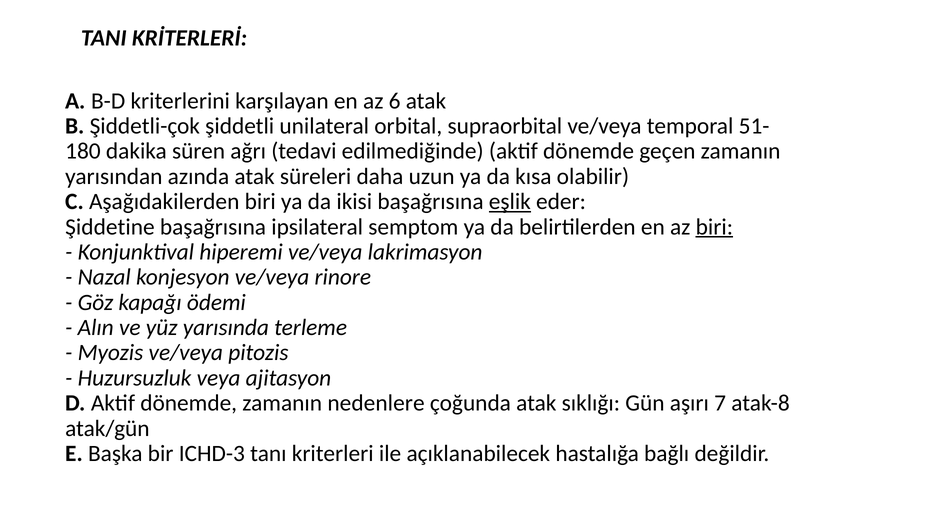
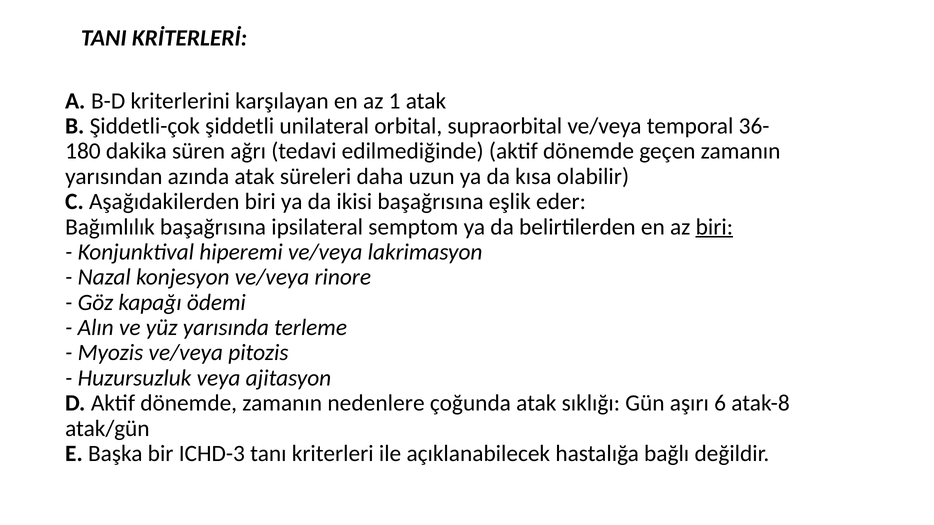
6: 6 -> 1
51-: 51- -> 36-
eşlik underline: present -> none
Şiddetine: Şiddetine -> Bağımlılık
7: 7 -> 6
